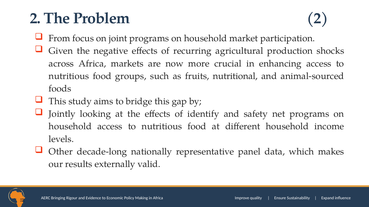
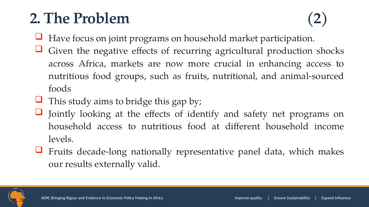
From: From -> Have
Other at (61, 152): Other -> Fruits
